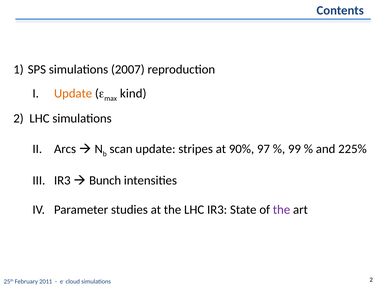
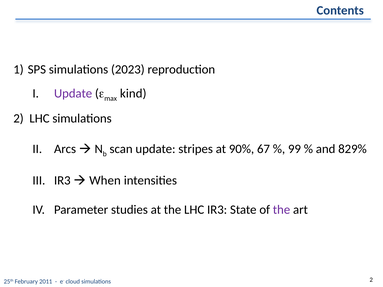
2007: 2007 -> 2023
Update at (73, 94) colour: orange -> purple
97: 97 -> 67
225%: 225% -> 829%
Bunch: Bunch -> When
